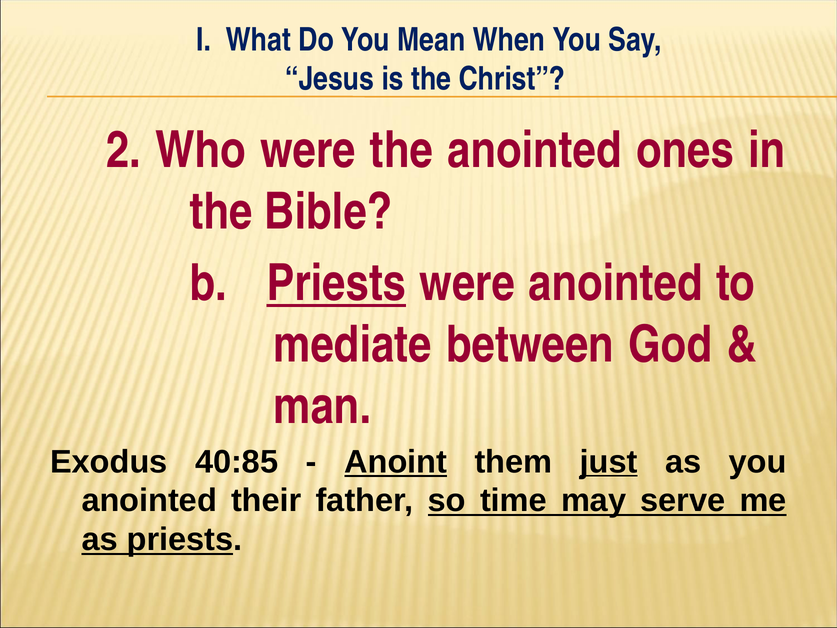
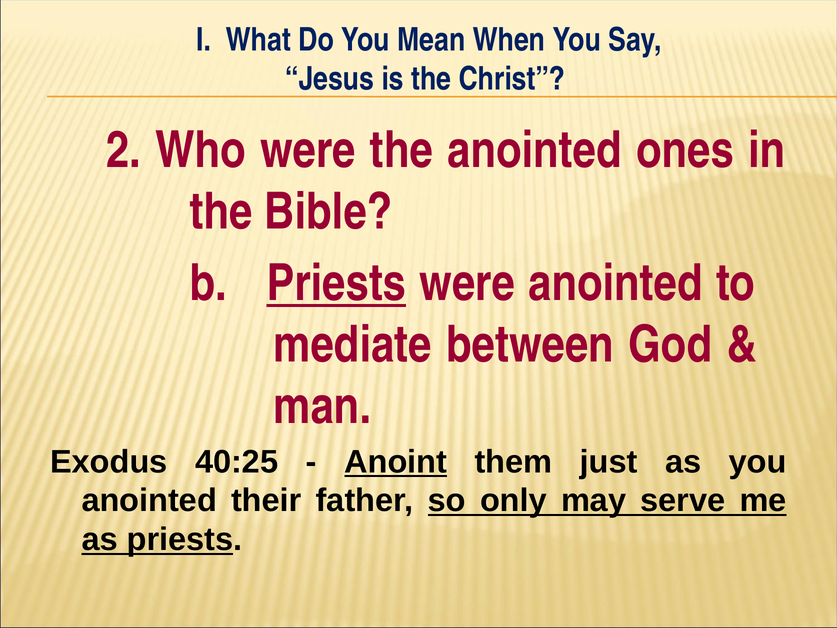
40:85: 40:85 -> 40:25
just underline: present -> none
time: time -> only
